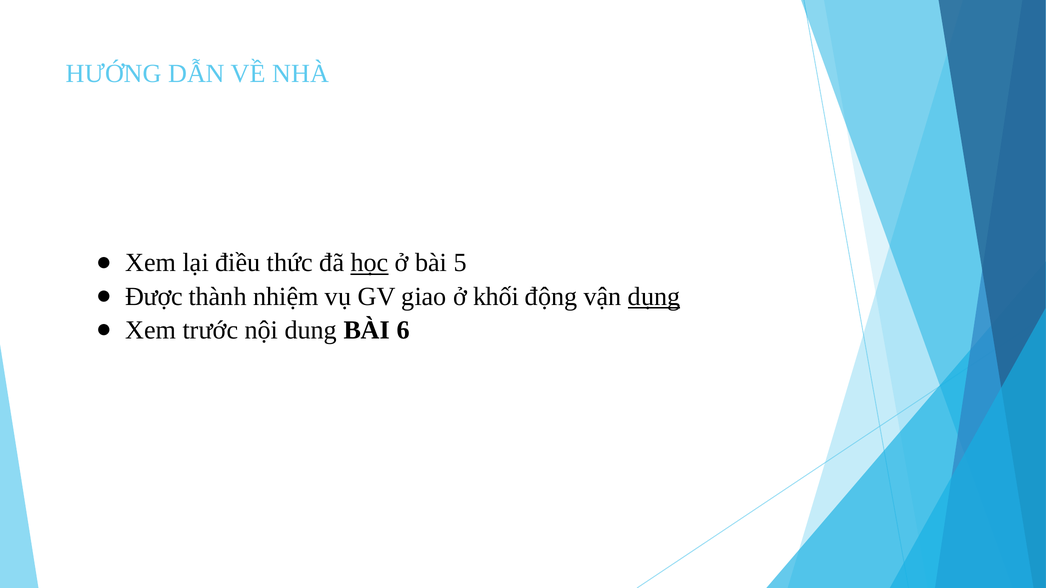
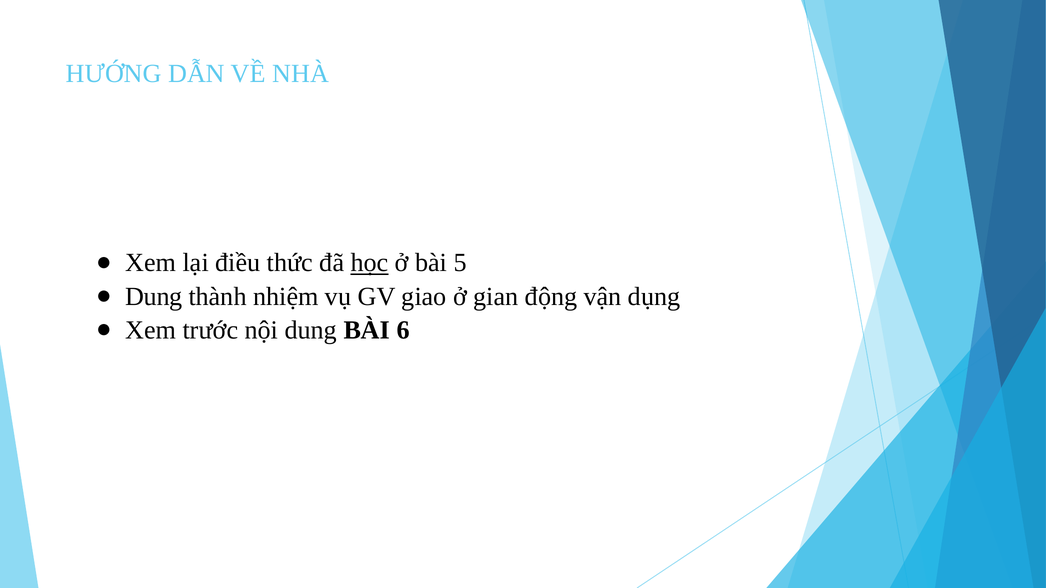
Được at (154, 297): Được -> Dung
khối: khối -> gian
dụng underline: present -> none
